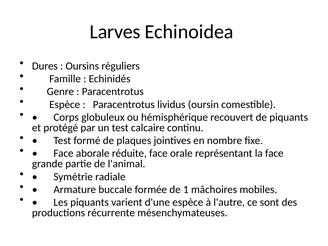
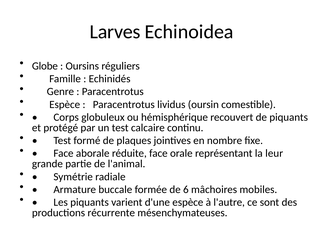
Dures: Dures -> Globe
la face: face -> leur
1: 1 -> 6
